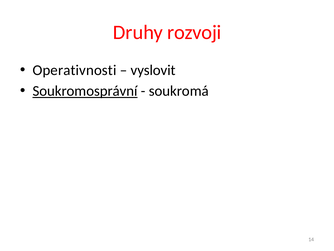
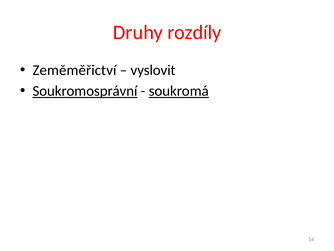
rozvoji: rozvoji -> rozdíly
Operativnosti: Operativnosti -> Zeměměřictví
soukromá underline: none -> present
